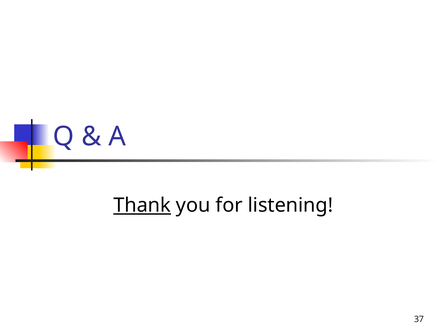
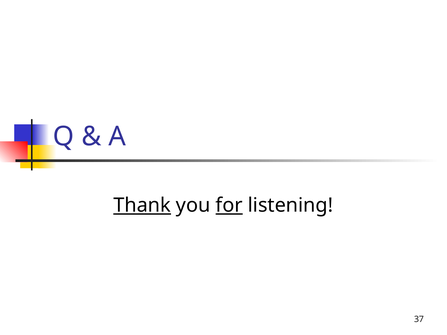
for underline: none -> present
